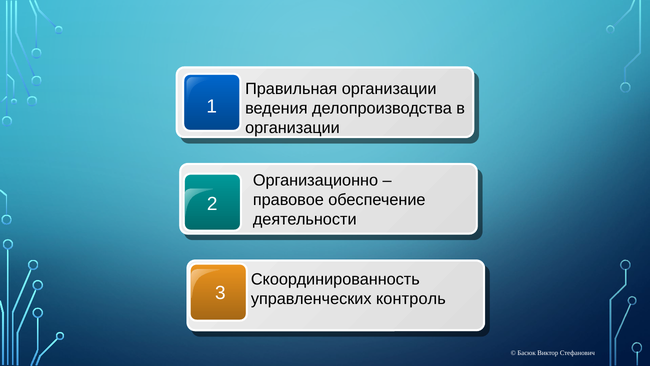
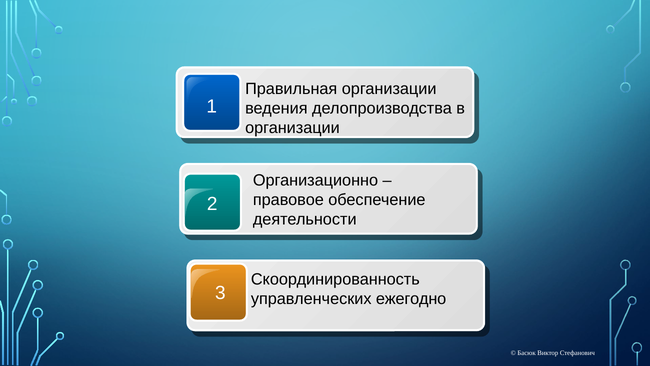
контроль: контроль -> ежегодно
